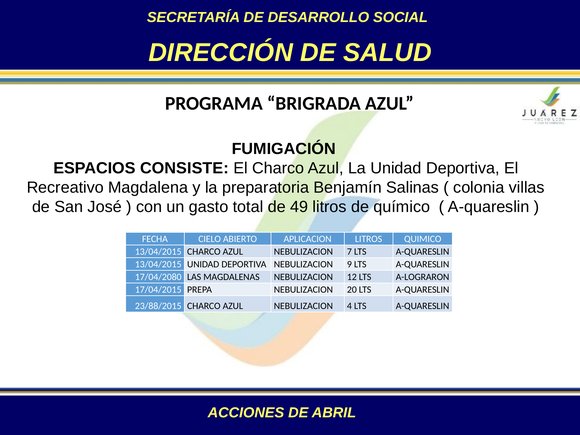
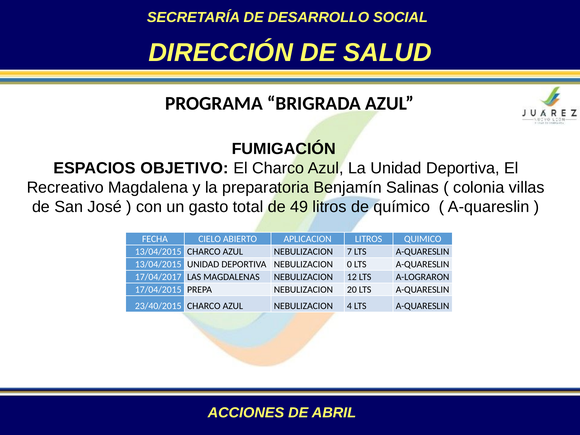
CONSISTE: CONSISTE -> OBJETIVO
9: 9 -> 0
17/04/2080: 17/04/2080 -> 17/04/2017
23/88/2015: 23/88/2015 -> 23/40/2015
